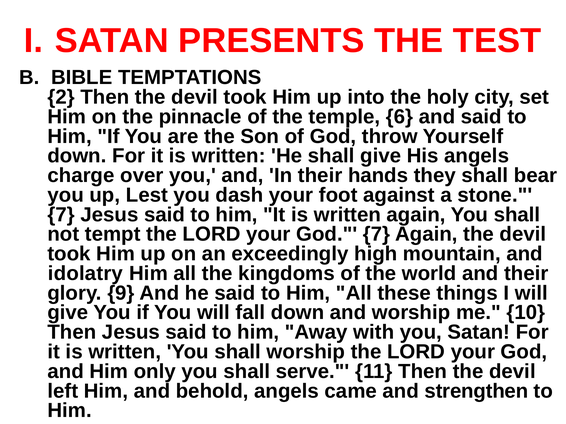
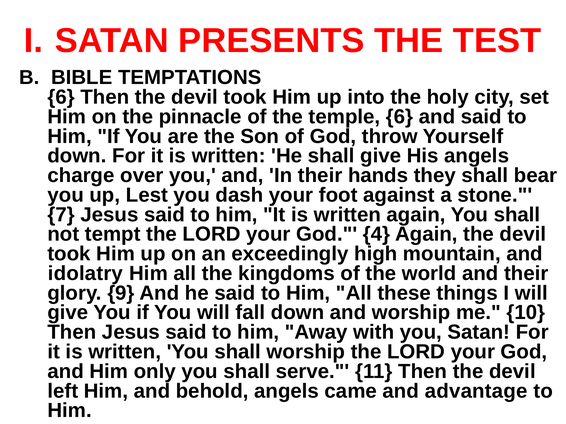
2 at (61, 97): 2 -> 6
God 7: 7 -> 4
strengthen: strengthen -> advantage
